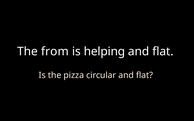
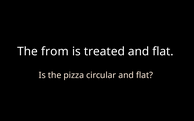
helping: helping -> treated
